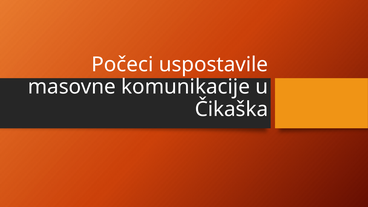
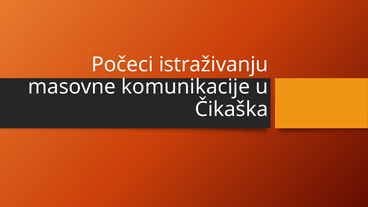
uspostavile: uspostavile -> istraživanju
